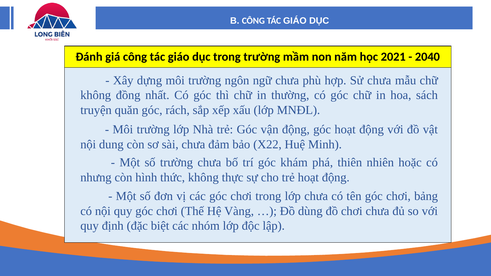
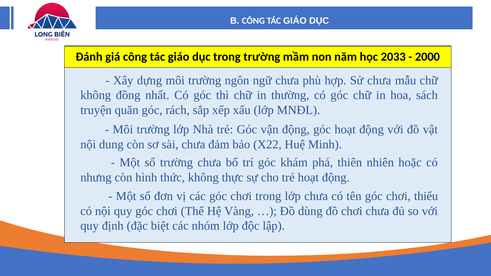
2021: 2021 -> 2033
2040: 2040 -> 2000
bảng: bảng -> thiếu
